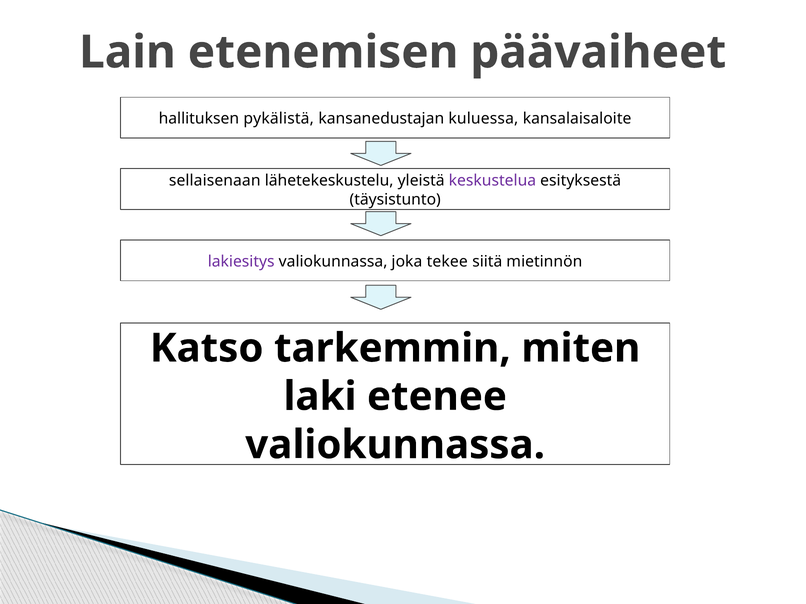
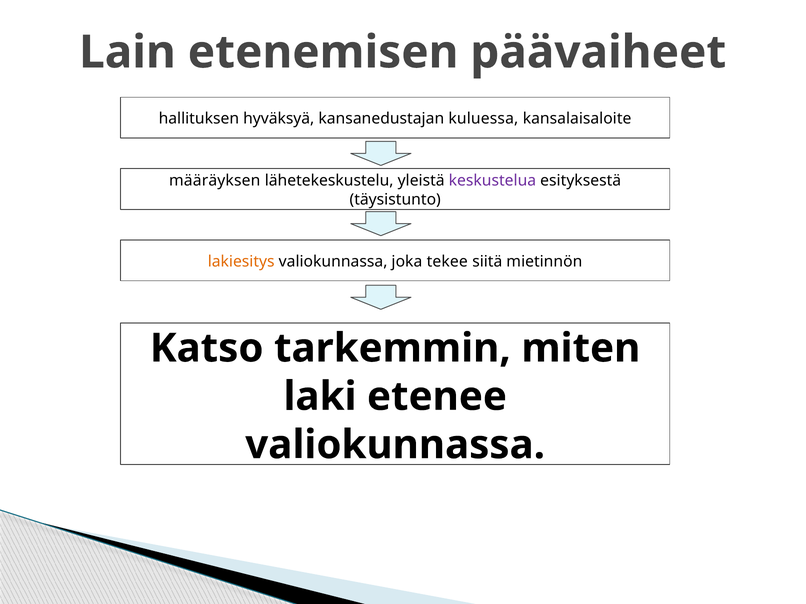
pykälistä: pykälistä -> hyväksyä
sellaisenaan: sellaisenaan -> määräyksen
lakiesitys colour: purple -> orange
